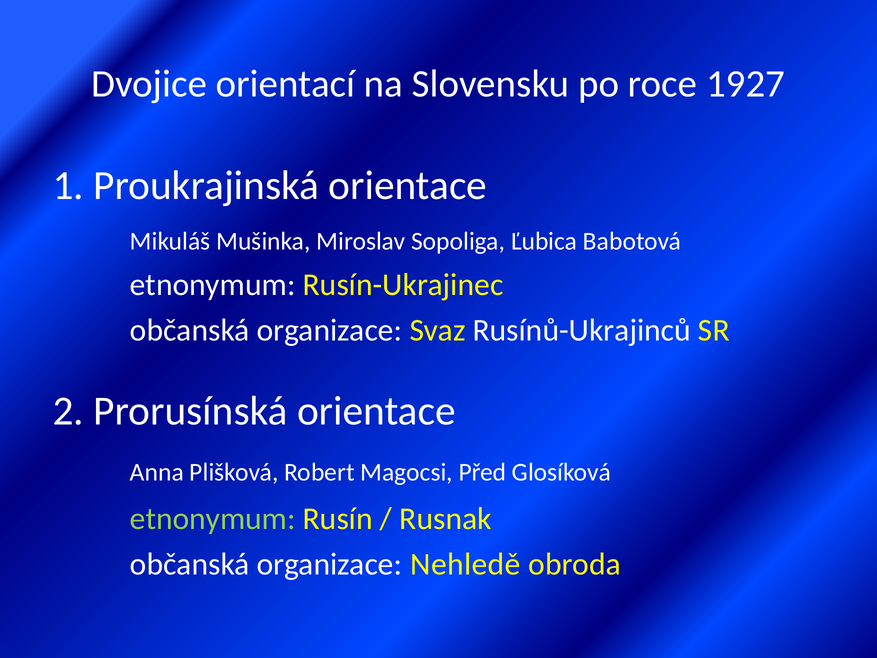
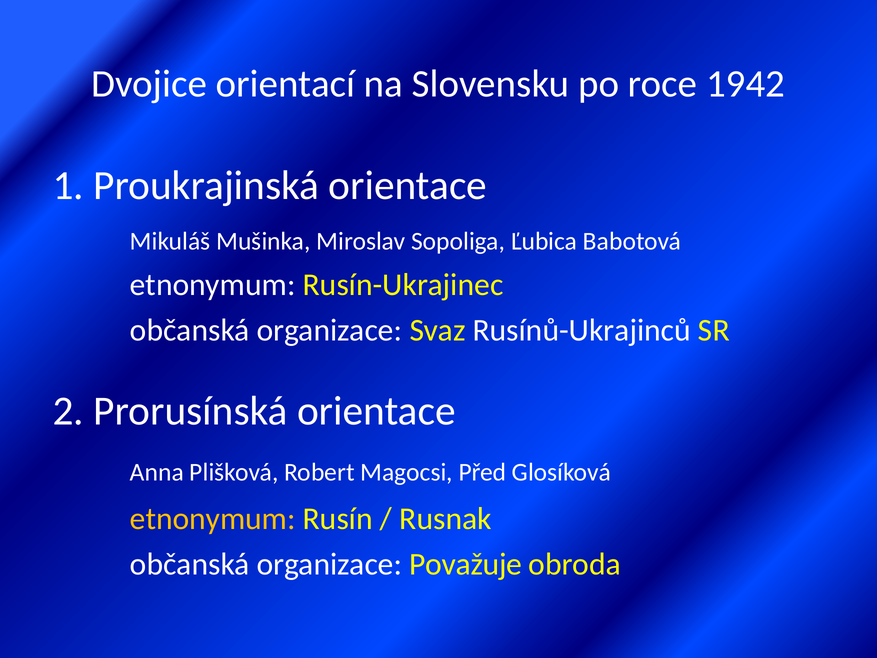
1927: 1927 -> 1942
etnonymum at (213, 519) colour: light green -> yellow
Nehledě: Nehledě -> Považuje
